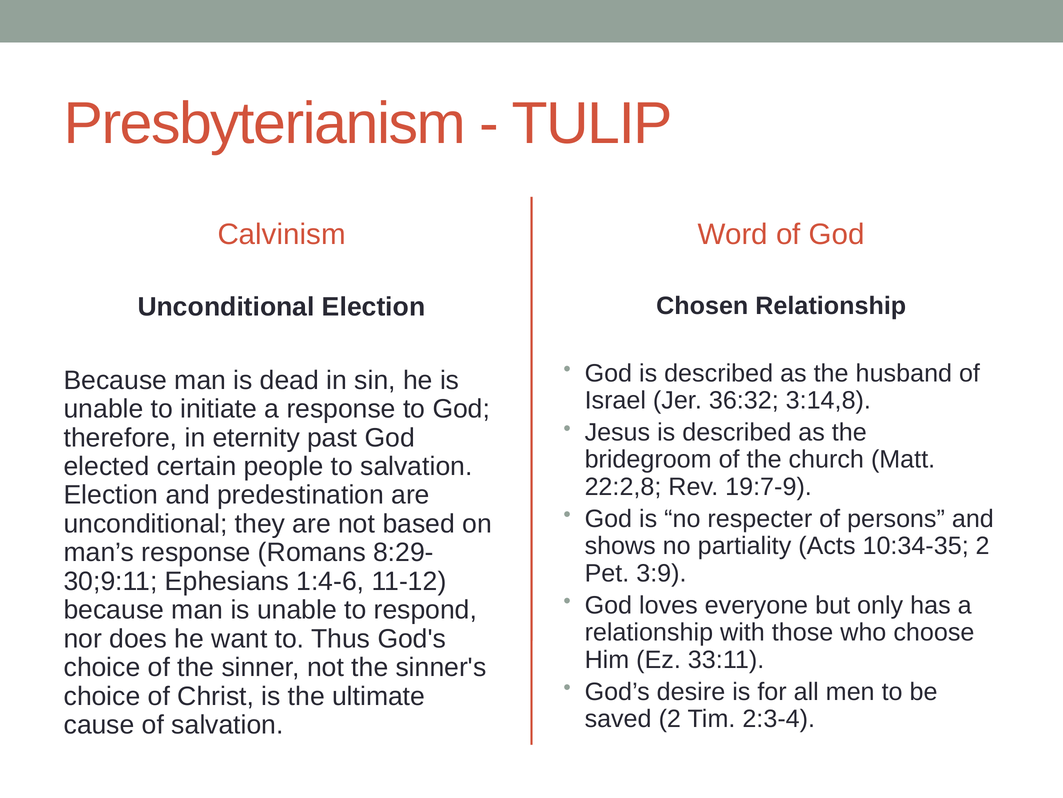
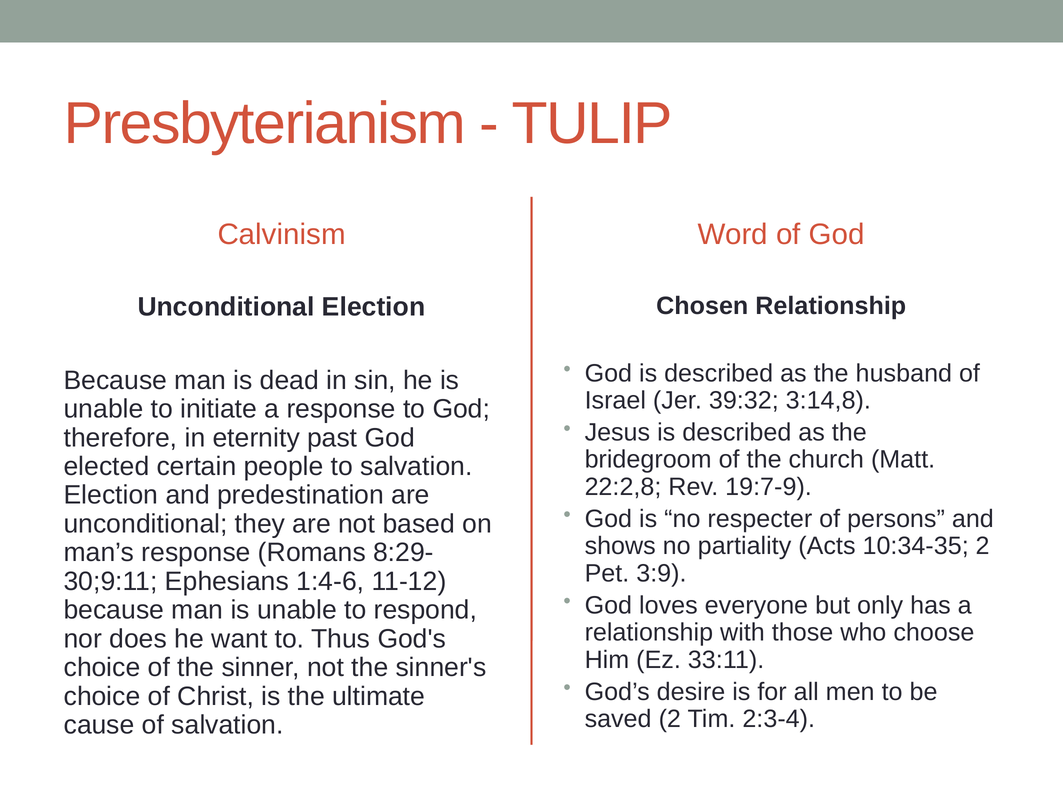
36:32: 36:32 -> 39:32
